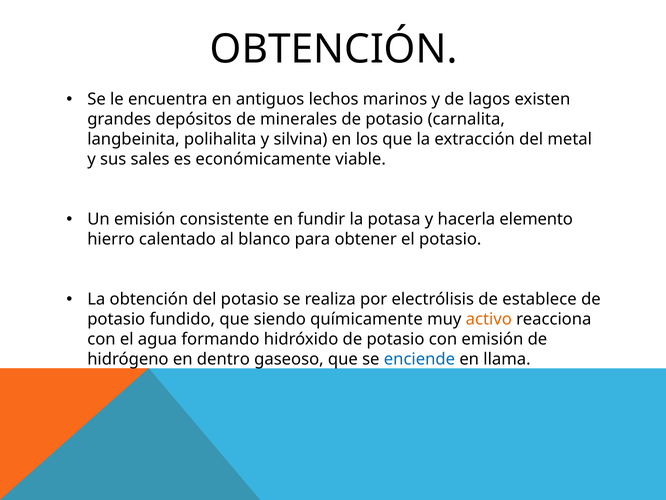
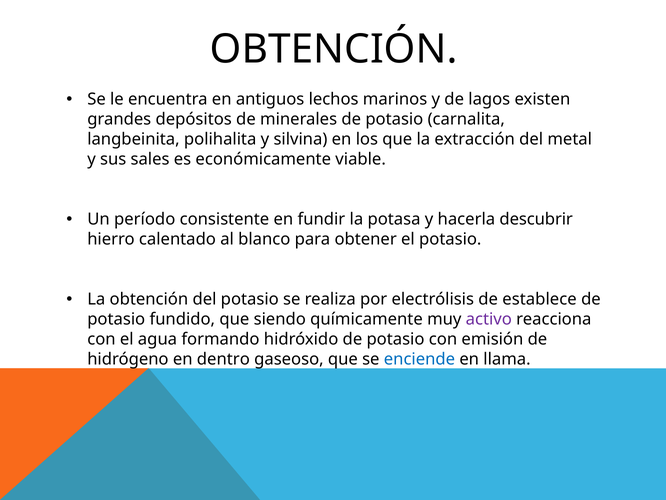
Un emisión: emisión -> período
elemento: elemento -> descubrir
activo colour: orange -> purple
